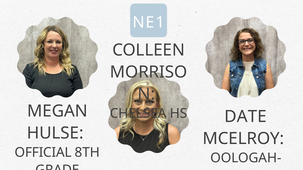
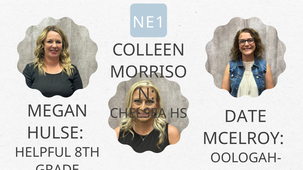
OFFICIAL: OFFICIAL -> HELPFUL
